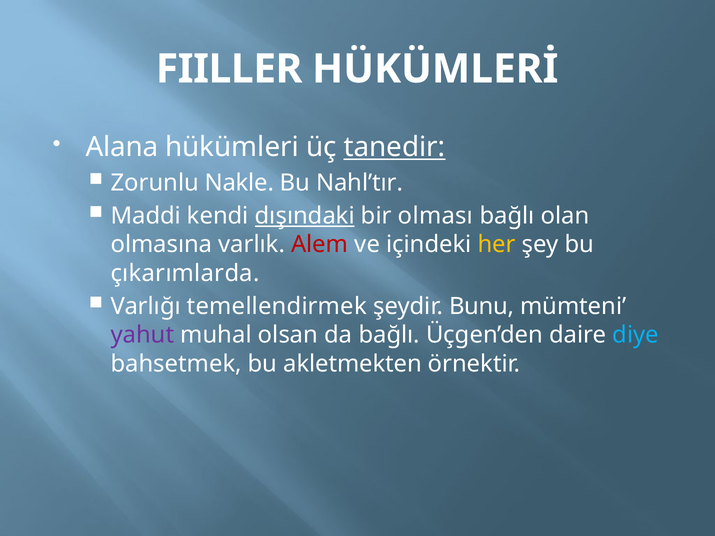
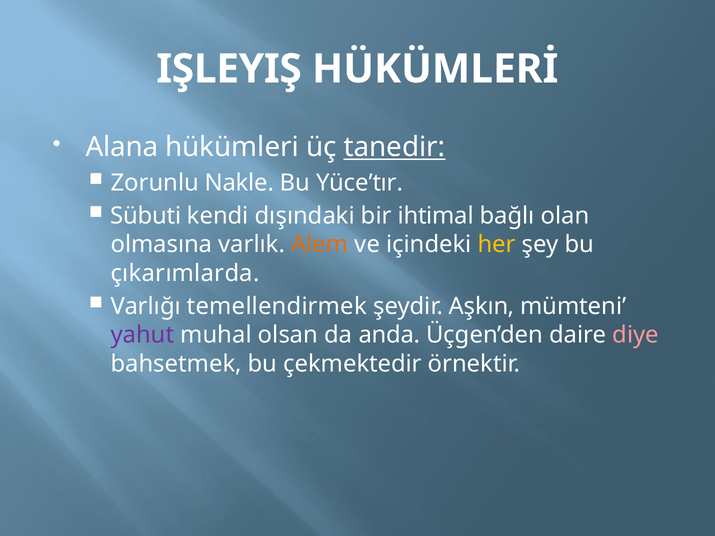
FIILLER: FIILLER -> IŞLEYIŞ
Nahl’tır: Nahl’tır -> Yüce’tır
Maddi: Maddi -> Sübuti
dışındaki underline: present -> none
olması: olması -> ihtimal
Alem colour: red -> orange
Bunu: Bunu -> Aşkın
da bağlı: bağlı -> anda
diye colour: light blue -> pink
akletmekten: akletmekten -> çekmektedir
